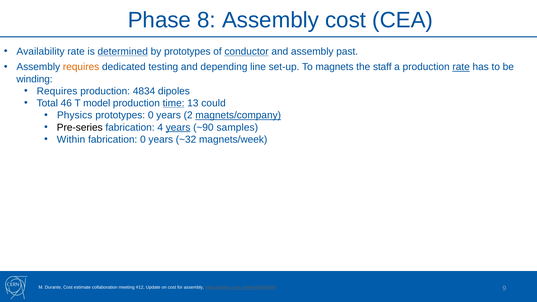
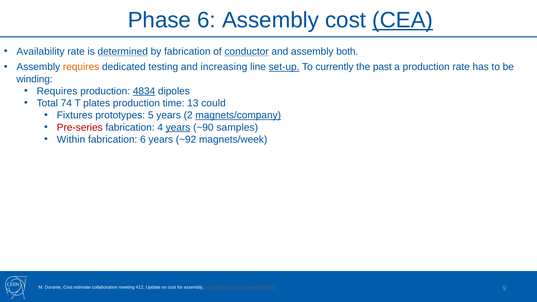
Phase 8: 8 -> 6
CEA underline: none -> present
by prototypes: prototypes -> fabrication
past: past -> both
depending: depending -> increasing
set-up underline: none -> present
magnets: magnets -> currently
staff: staff -> past
rate at (461, 67) underline: present -> none
4834 underline: none -> present
46: 46 -> 74
model: model -> plates
time underline: present -> none
Physics: Physics -> Fixtures
prototypes 0: 0 -> 5
Pre-series colour: black -> red
fabrication 0: 0 -> 6
~32: ~32 -> ~92
